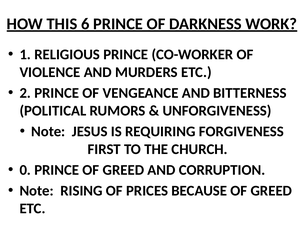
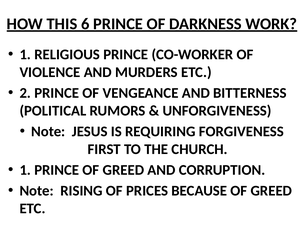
0 at (25, 170): 0 -> 1
